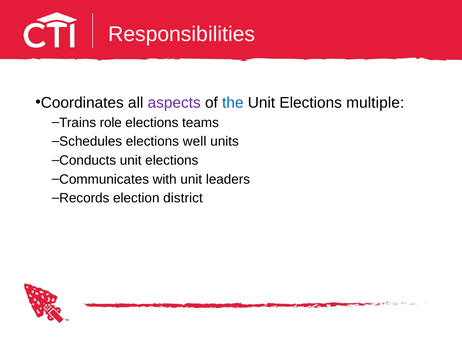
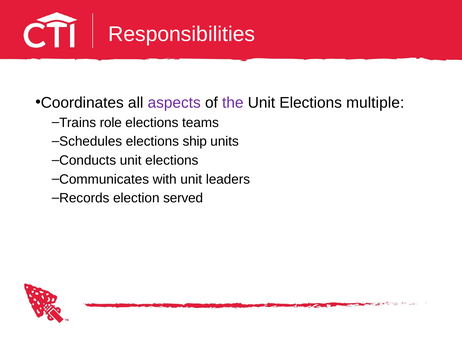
the colour: blue -> purple
well: well -> ship
district: district -> served
